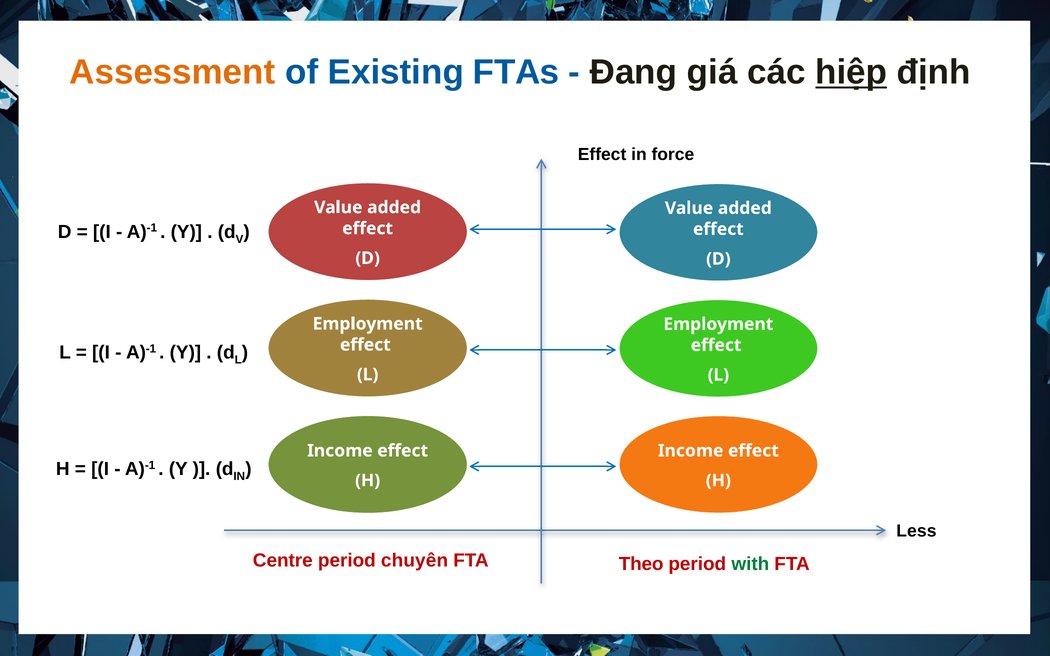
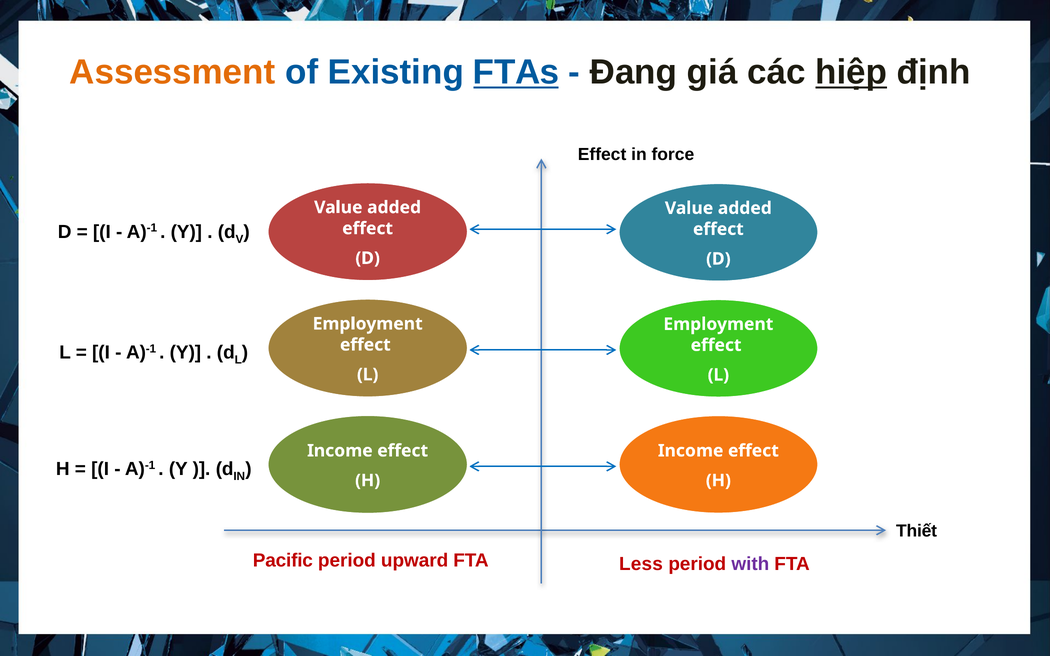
FTAs underline: none -> present
Less: Less -> Thiết
Centre: Centre -> Pacific
chuyên: chuyên -> upward
Theo: Theo -> Less
with colour: green -> purple
